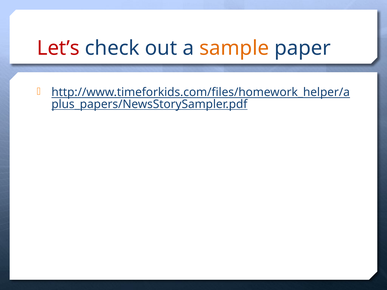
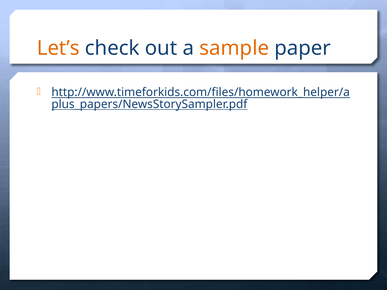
Let’s colour: red -> orange
